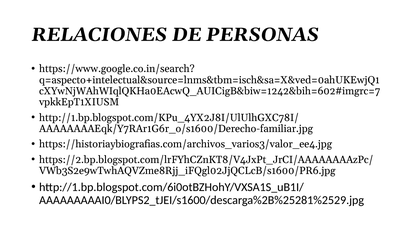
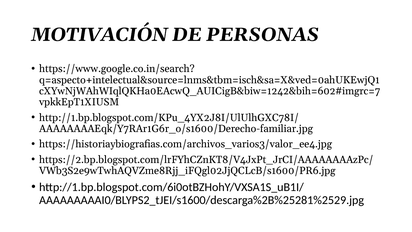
RELACIONES: RELACIONES -> MOTIVACIÓN
